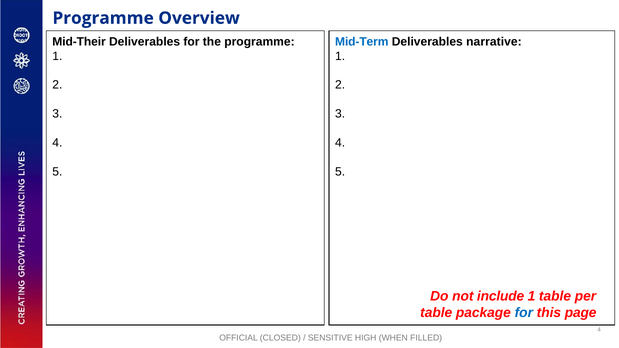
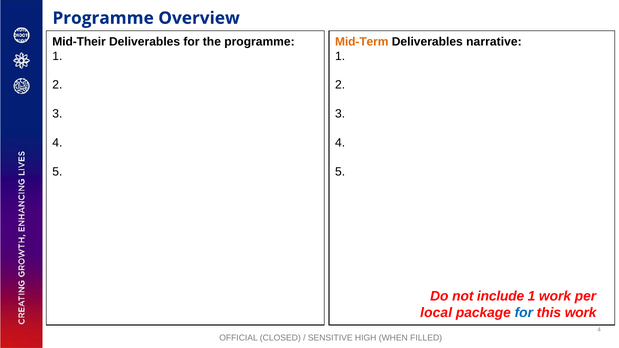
Mid-Term colour: blue -> orange
1 table: table -> work
table at (436, 313): table -> local
this page: page -> work
